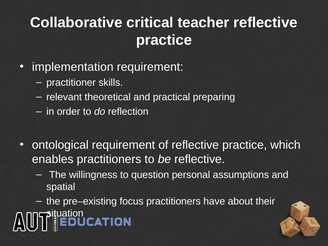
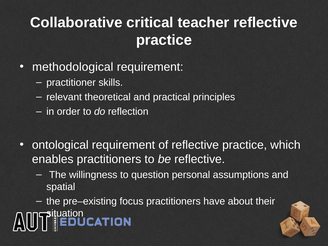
implementation: implementation -> methodological
preparing: preparing -> principles
